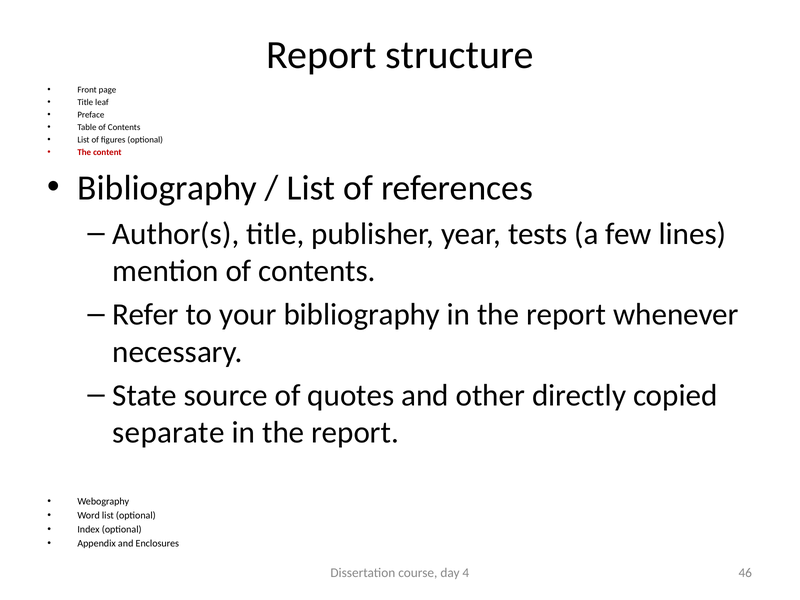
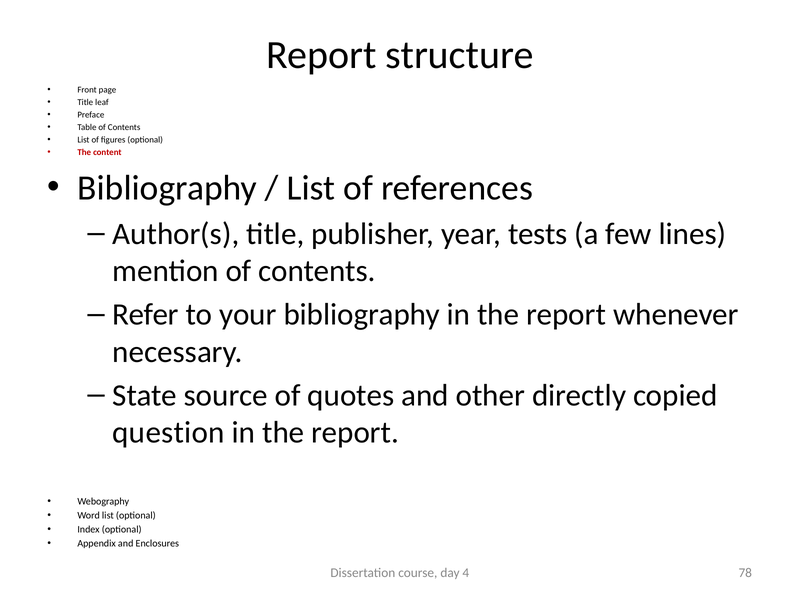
separate: separate -> question
46: 46 -> 78
